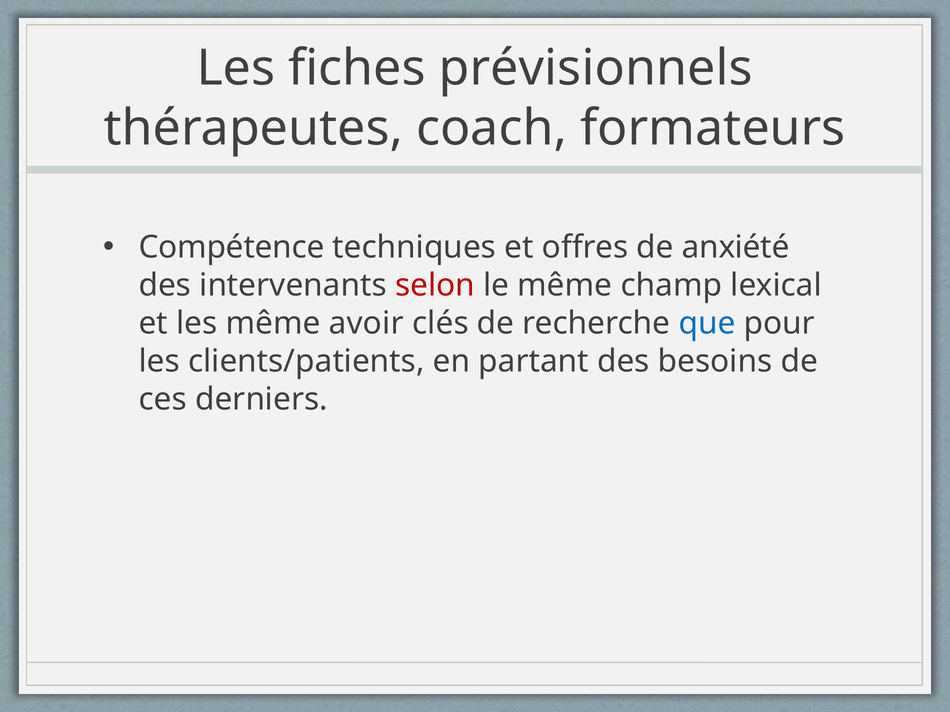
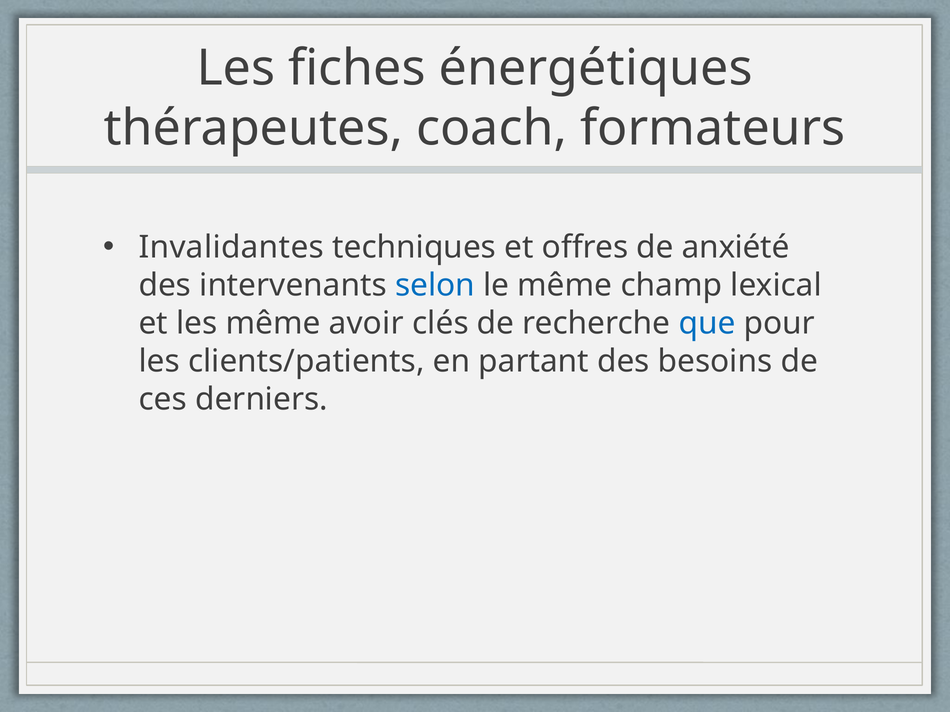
prévisionnels: prévisionnels -> énergétiques
Compétence: Compétence -> Invalidantes
selon colour: red -> blue
